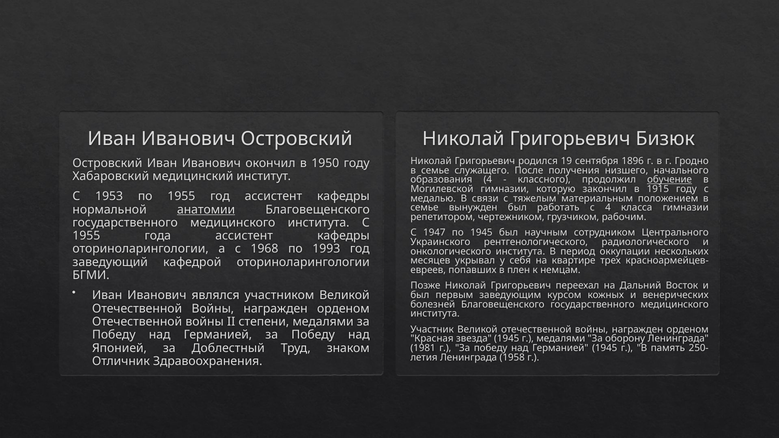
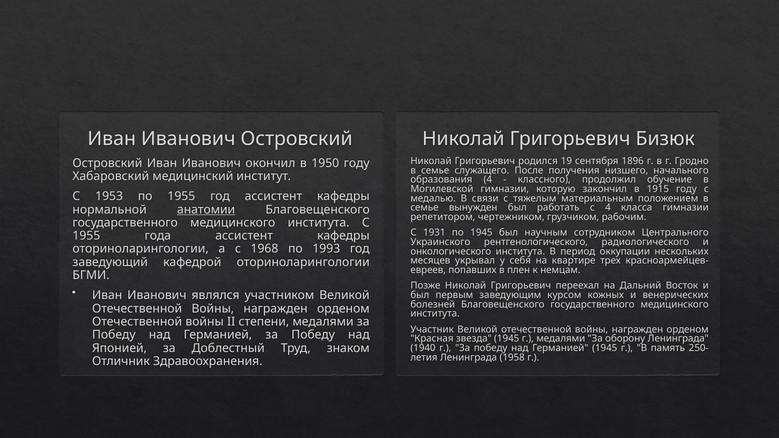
обучение underline: present -> none
1947: 1947 -> 1931
1981: 1981 -> 1940
